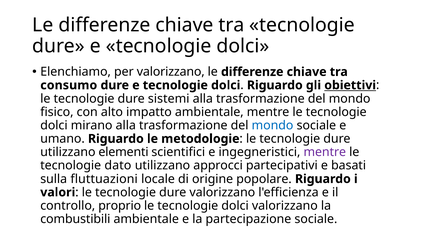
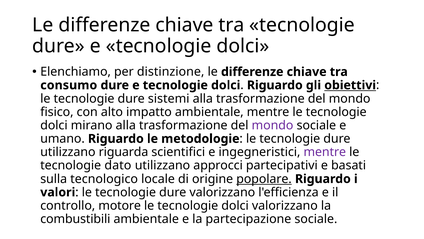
per valorizzano: valorizzano -> distinzione
mondo at (273, 125) colour: blue -> purple
elementi: elementi -> riguarda
fluttuazioni: fluttuazioni -> tecnologico
popolare underline: none -> present
proprio: proprio -> motore
